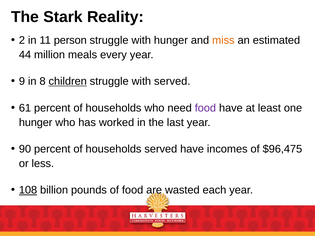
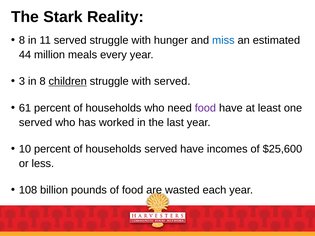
2 at (22, 40): 2 -> 8
11 person: person -> served
miss colour: orange -> blue
9: 9 -> 3
hunger at (36, 123): hunger -> served
90: 90 -> 10
$96,475: $96,475 -> $25,600
108 underline: present -> none
